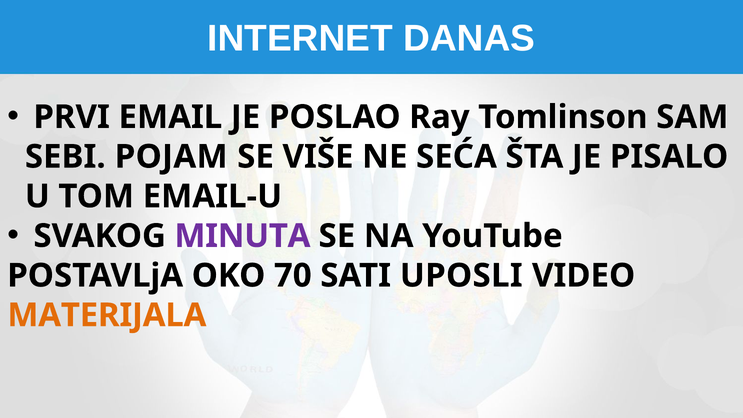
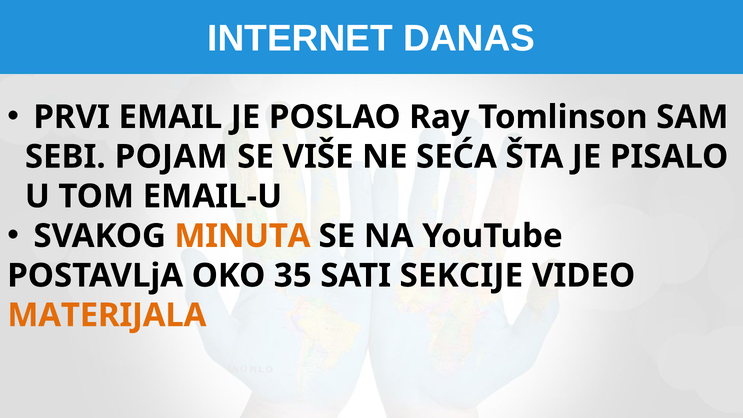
MINUTA colour: purple -> orange
70: 70 -> 35
UPOSLI: UPOSLI -> SEKCIJE
